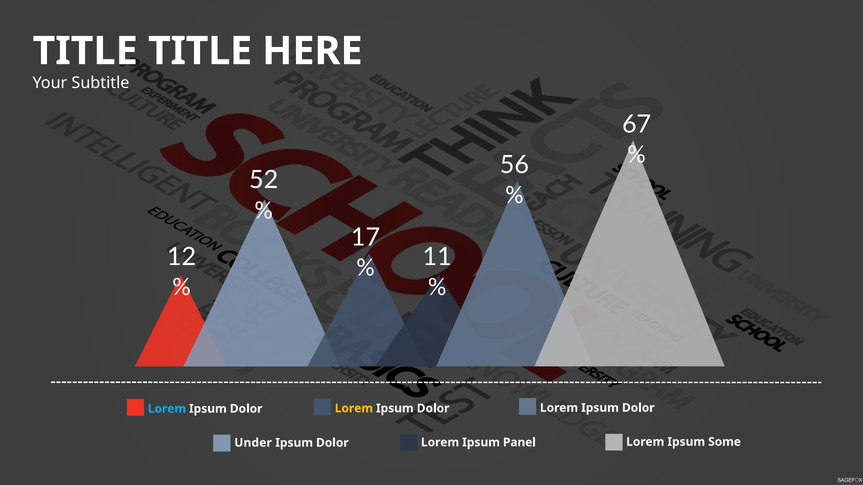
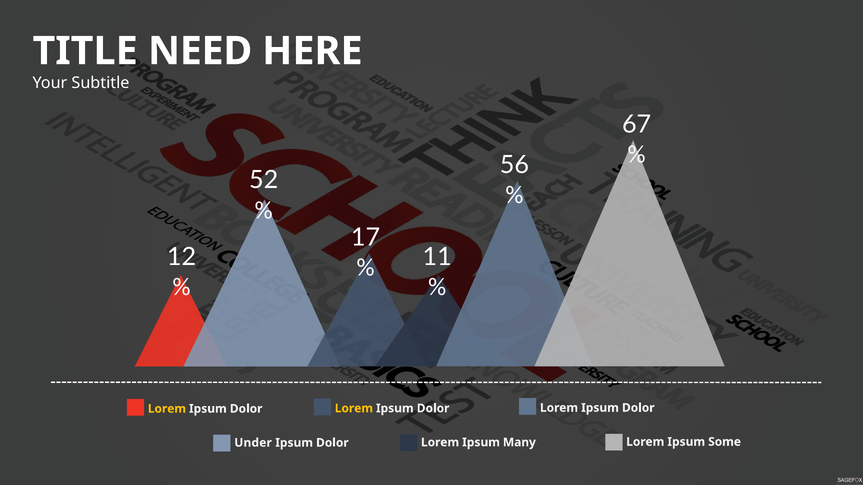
TITLE at (200, 51): TITLE -> NEED
Lorem at (167, 409) colour: light blue -> yellow
Panel: Panel -> Many
